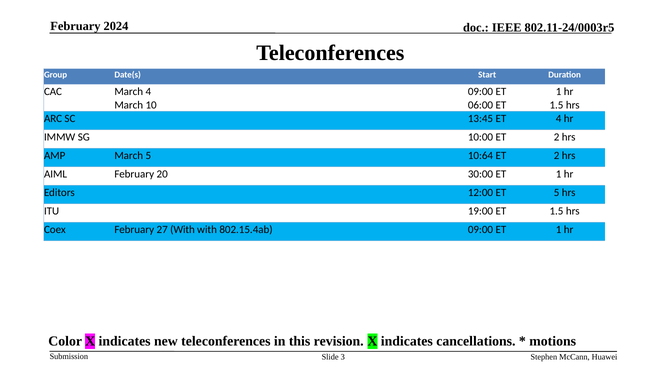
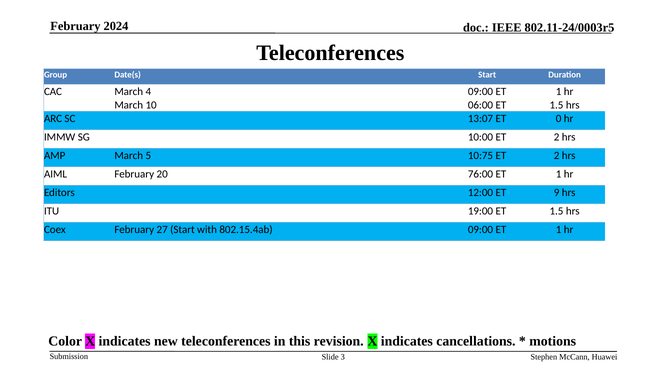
13:45: 13:45 -> 13:07
ET 4: 4 -> 0
10:64: 10:64 -> 10:75
30:00: 30:00 -> 76:00
ET 5: 5 -> 9
27 With: With -> Start
